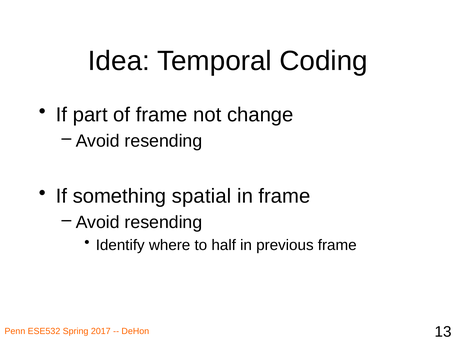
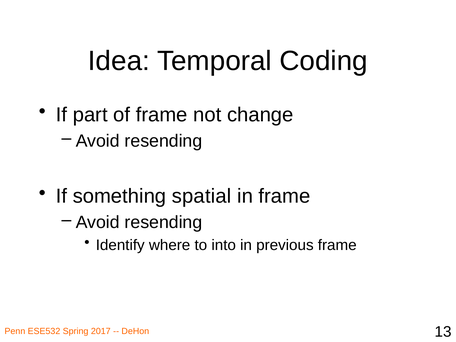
half: half -> into
